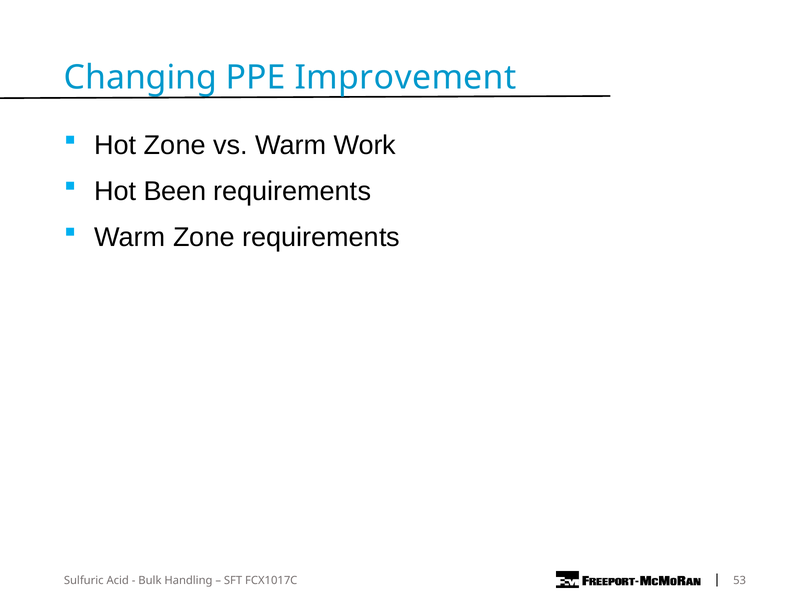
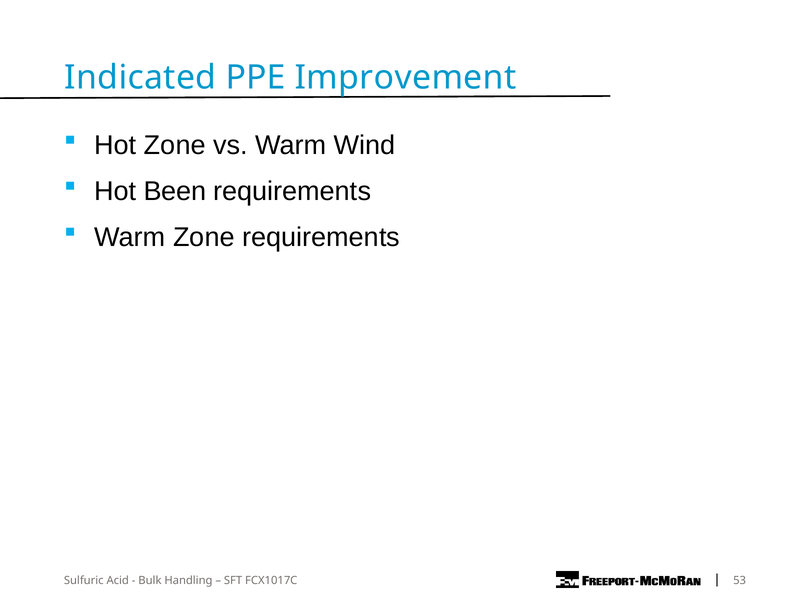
Changing: Changing -> Indicated
Work: Work -> Wind
